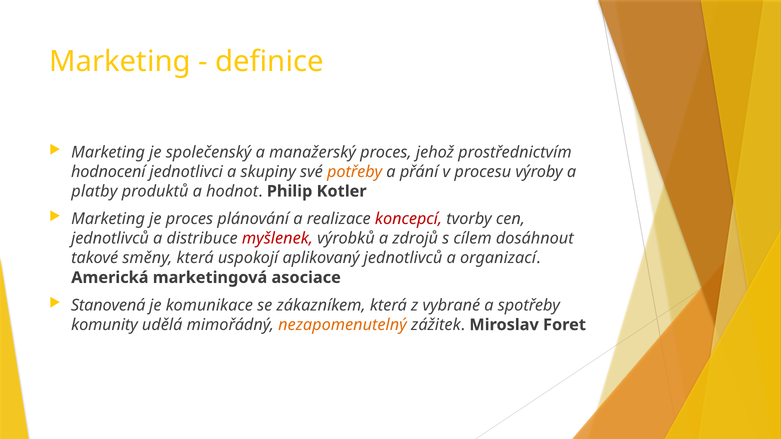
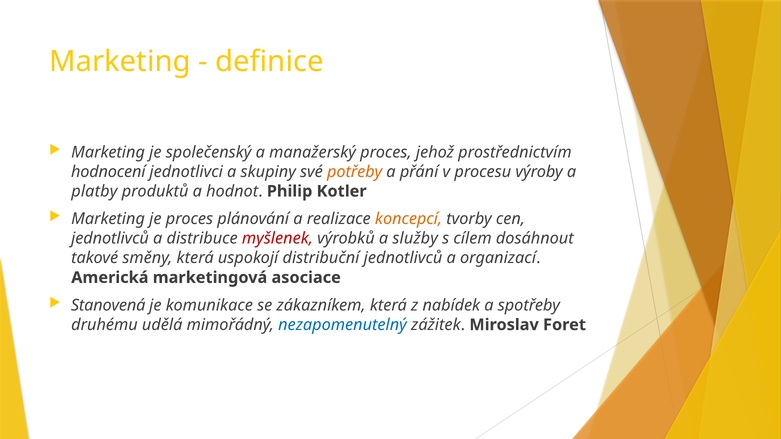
koncepcí colour: red -> orange
zdrojů: zdrojů -> služby
aplikovaný: aplikovaný -> distribuční
vybrané: vybrané -> nabídek
komunity: komunity -> druhému
nezapomenutelný colour: orange -> blue
